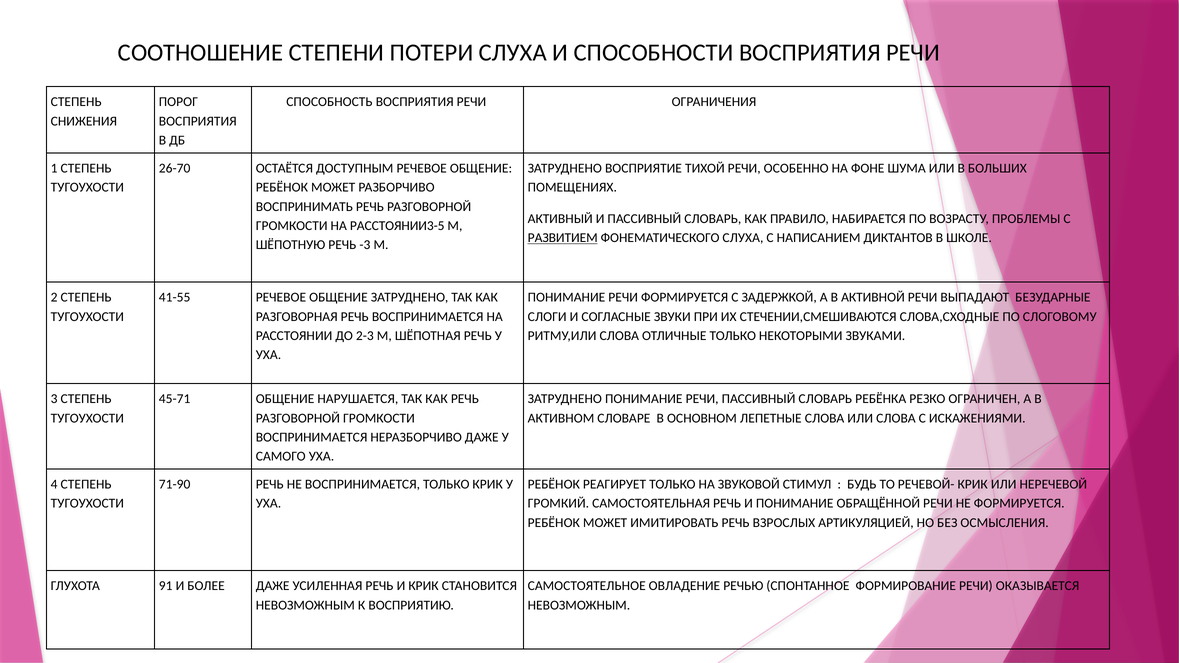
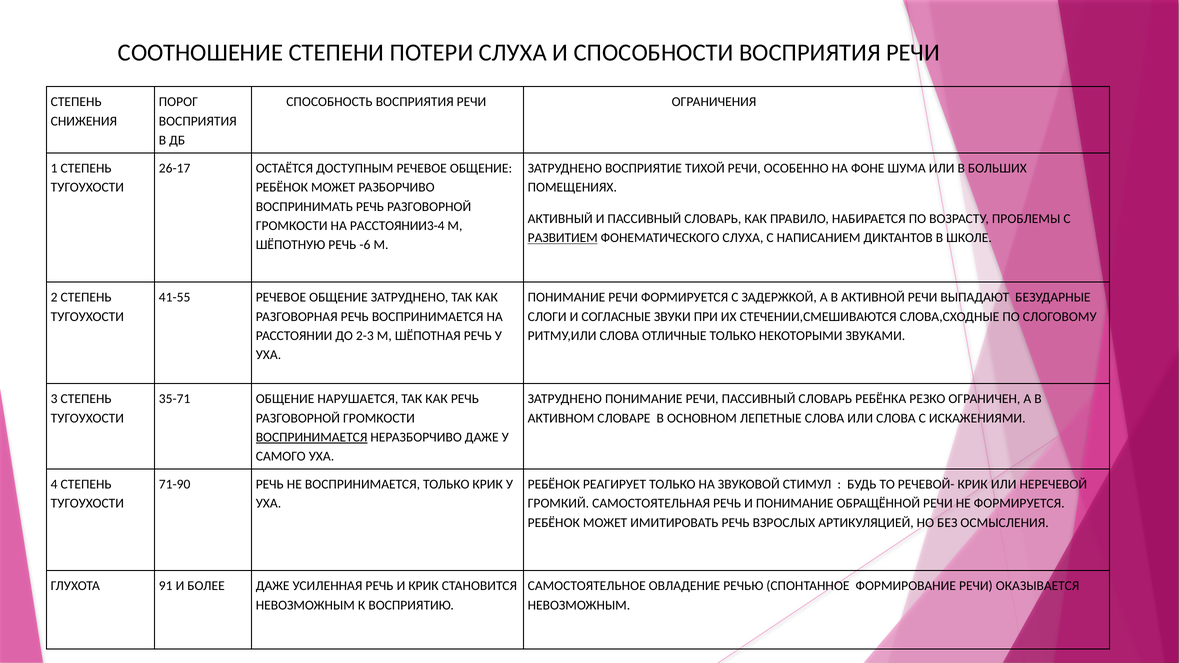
26-70: 26-70 -> 26-17
РАССТОЯНИИ3-5: РАССТОЯНИИ3-5 -> РАССТОЯНИИ3-4
-3: -3 -> -6
45-71: 45-71 -> 35-71
ВОСПРИНИМАЕТСЯ at (312, 437) underline: none -> present
